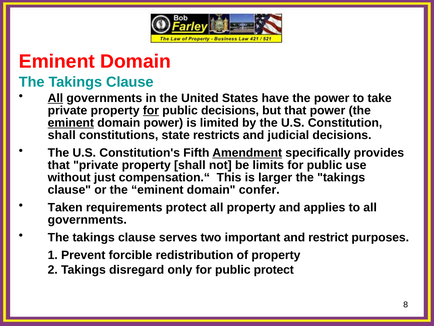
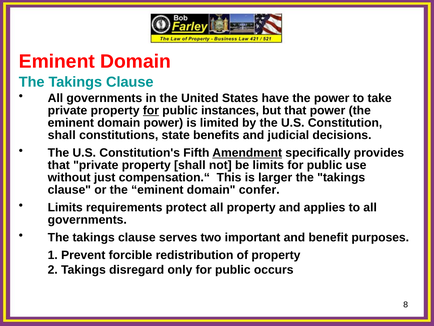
All at (55, 98) underline: present -> none
public decisions: decisions -> instances
eminent at (71, 123) underline: present -> none
restricts: restricts -> benefits
Taken at (65, 207): Taken -> Limits
restrict: restrict -> benefit
public protect: protect -> occurs
